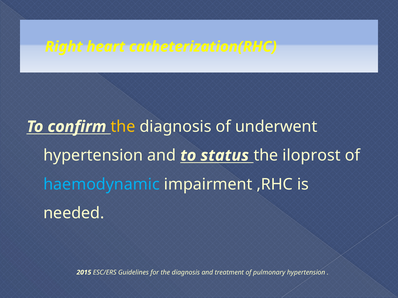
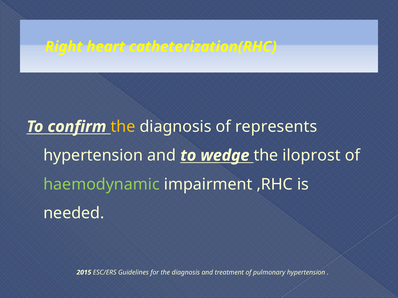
underwent: underwent -> represents
status: status -> wedge
haemodynamic colour: light blue -> light green
